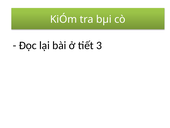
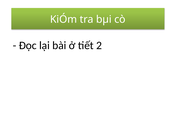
3: 3 -> 2
